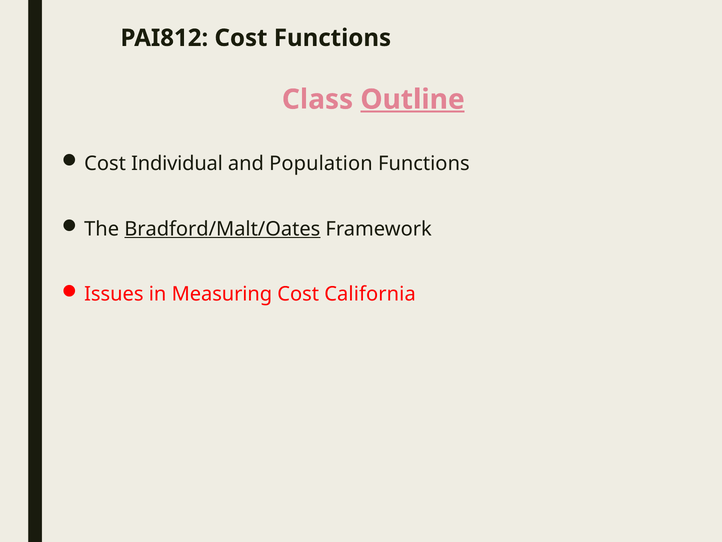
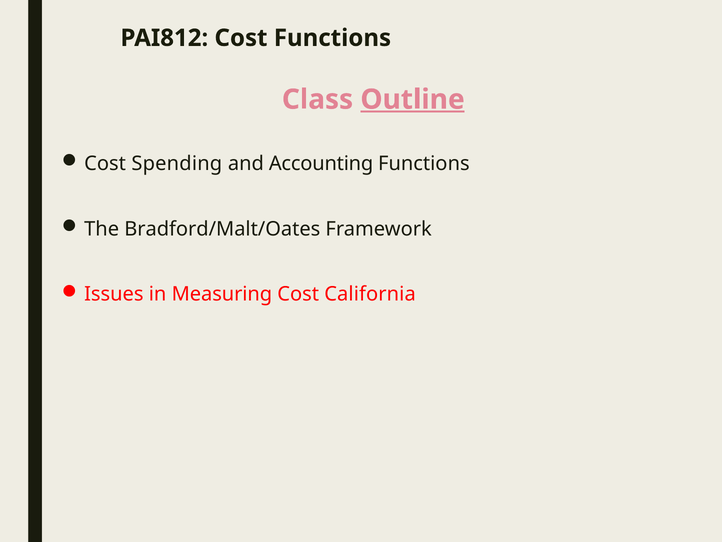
Individual: Individual -> Spending
Population: Population -> Accounting
Bradford/Malt/Oates underline: present -> none
